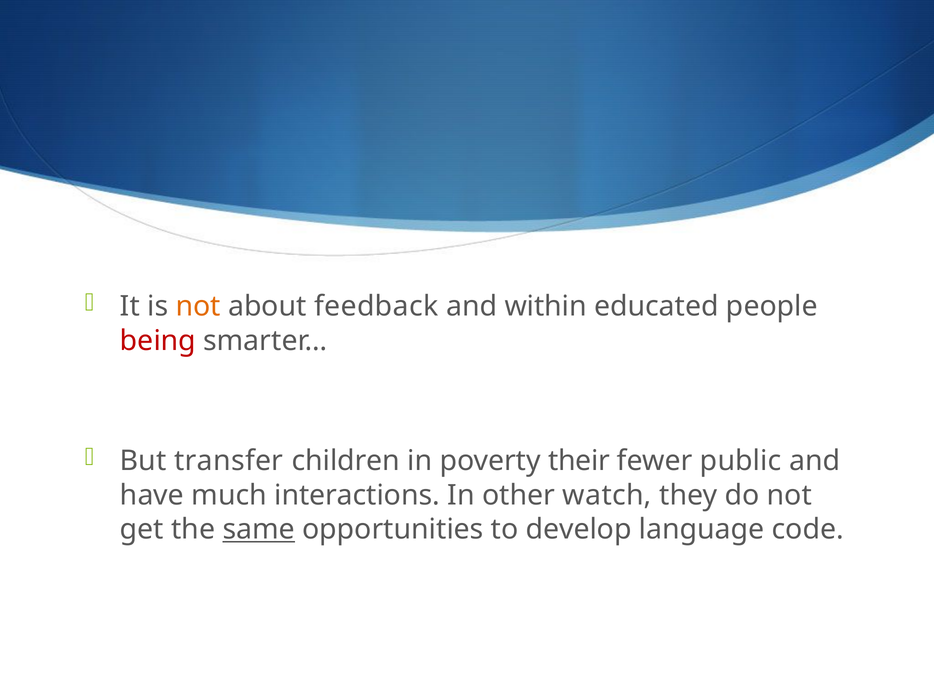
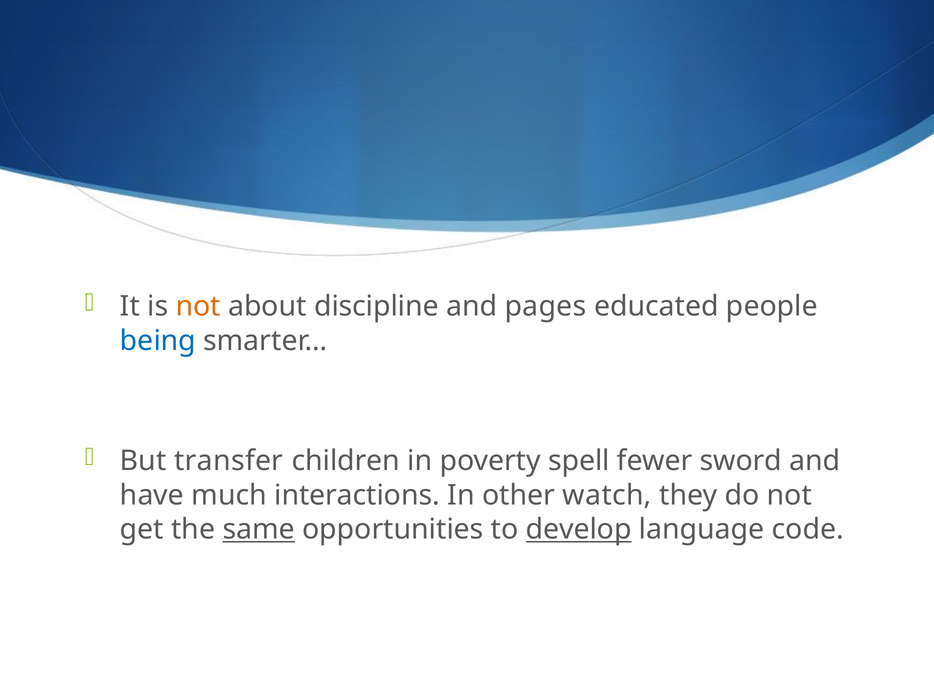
feedback: feedback -> discipline
within: within -> pages
being colour: red -> blue
their: their -> spell
public: public -> sword
develop underline: none -> present
